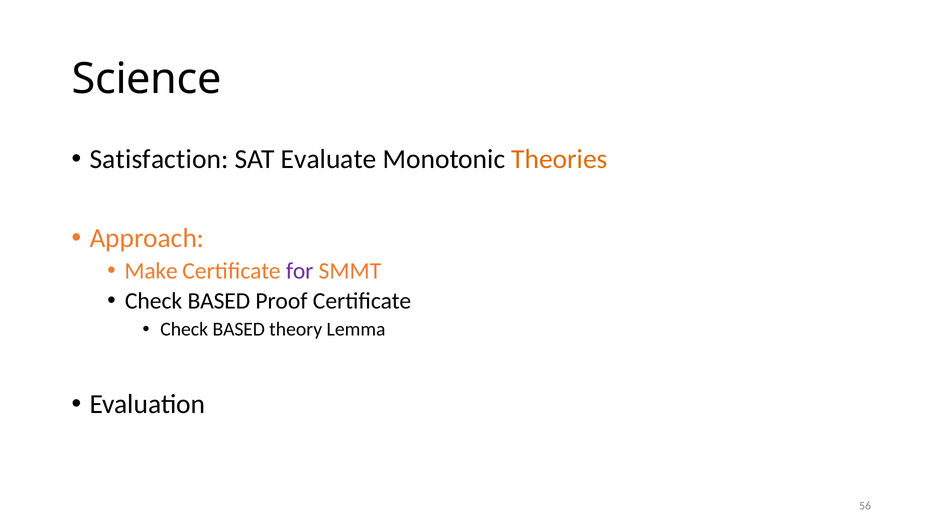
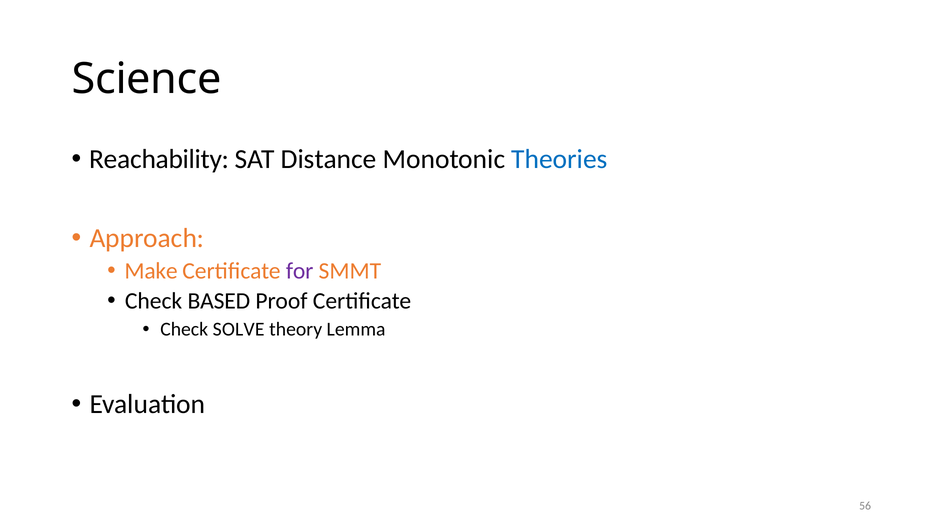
Satisfaction: Satisfaction -> Reachability
Evaluate: Evaluate -> Distance
Theories colour: orange -> blue
BASED at (239, 330): BASED -> SOLVE
